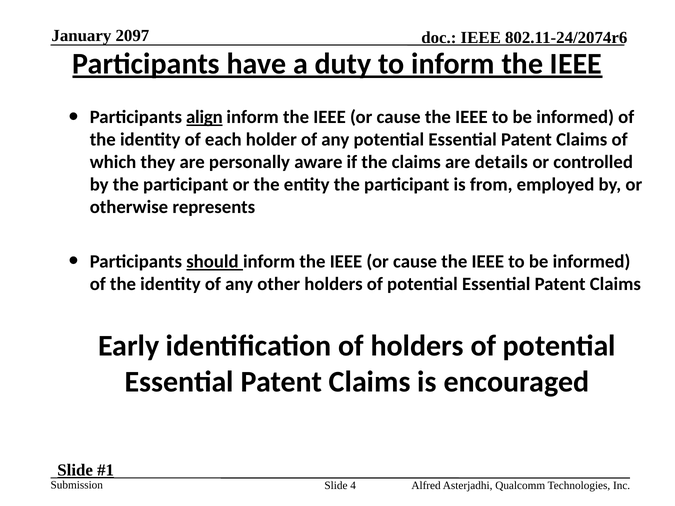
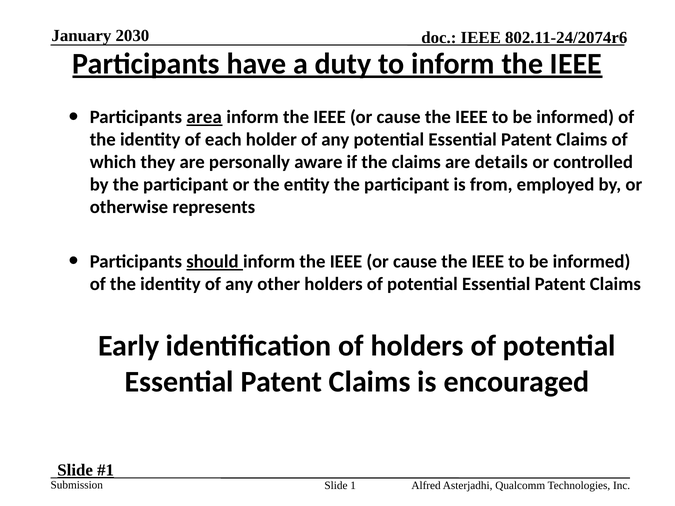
2097: 2097 -> 2030
align: align -> area
4: 4 -> 1
